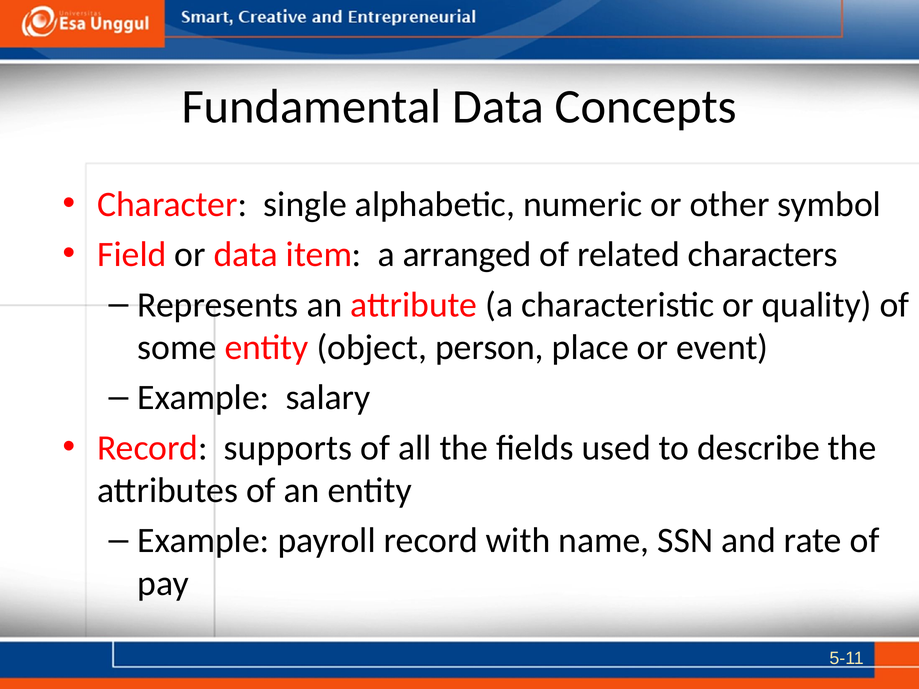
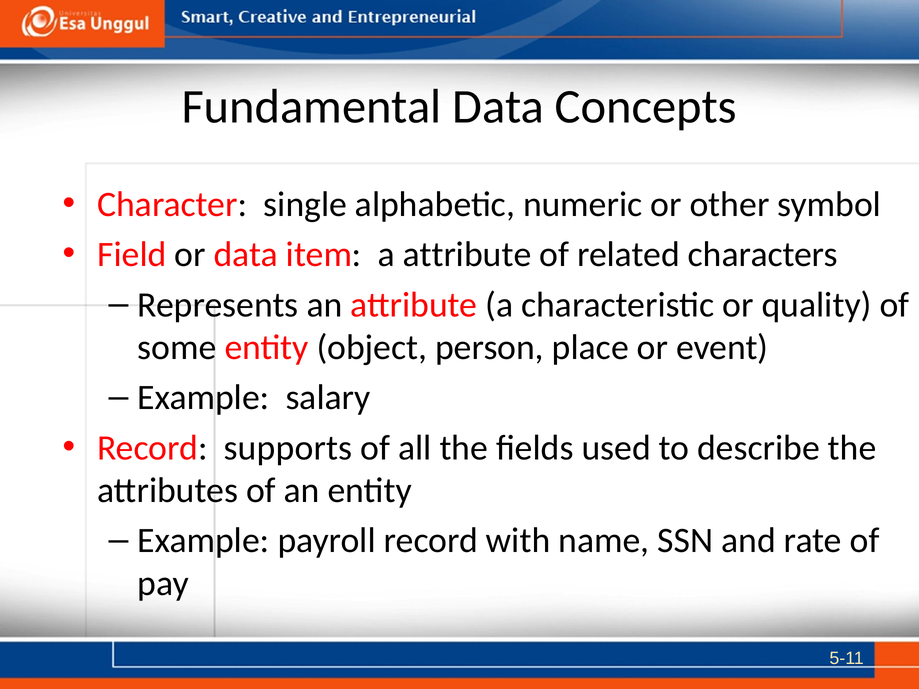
a arranged: arranged -> attribute
